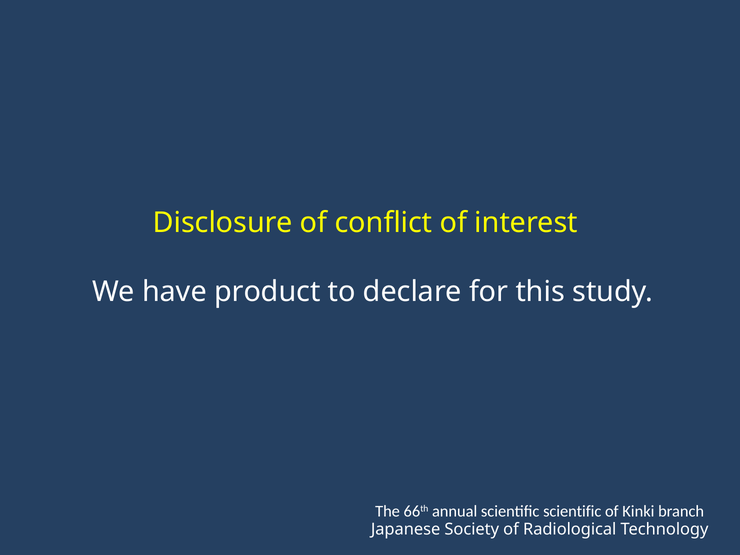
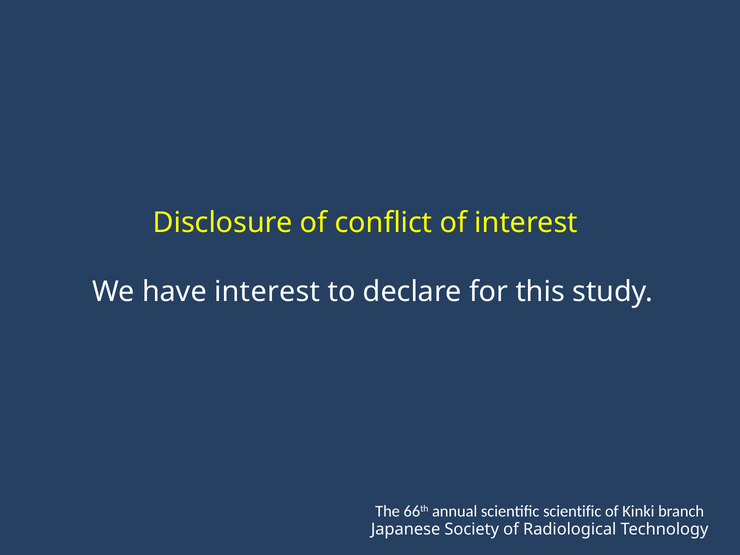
have product: product -> interest
